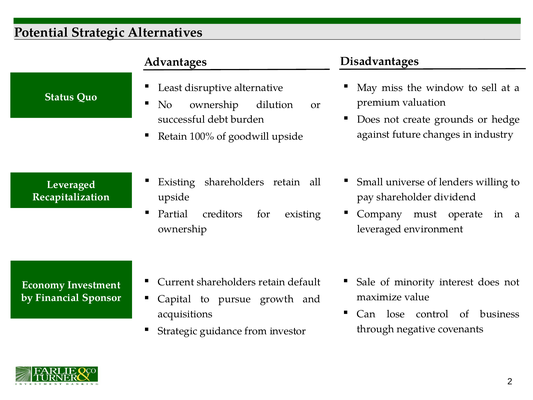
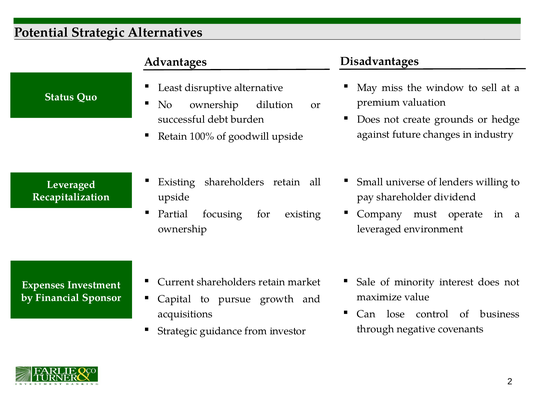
creditors: creditors -> focusing
default: default -> market
Economy: Economy -> Expenses
